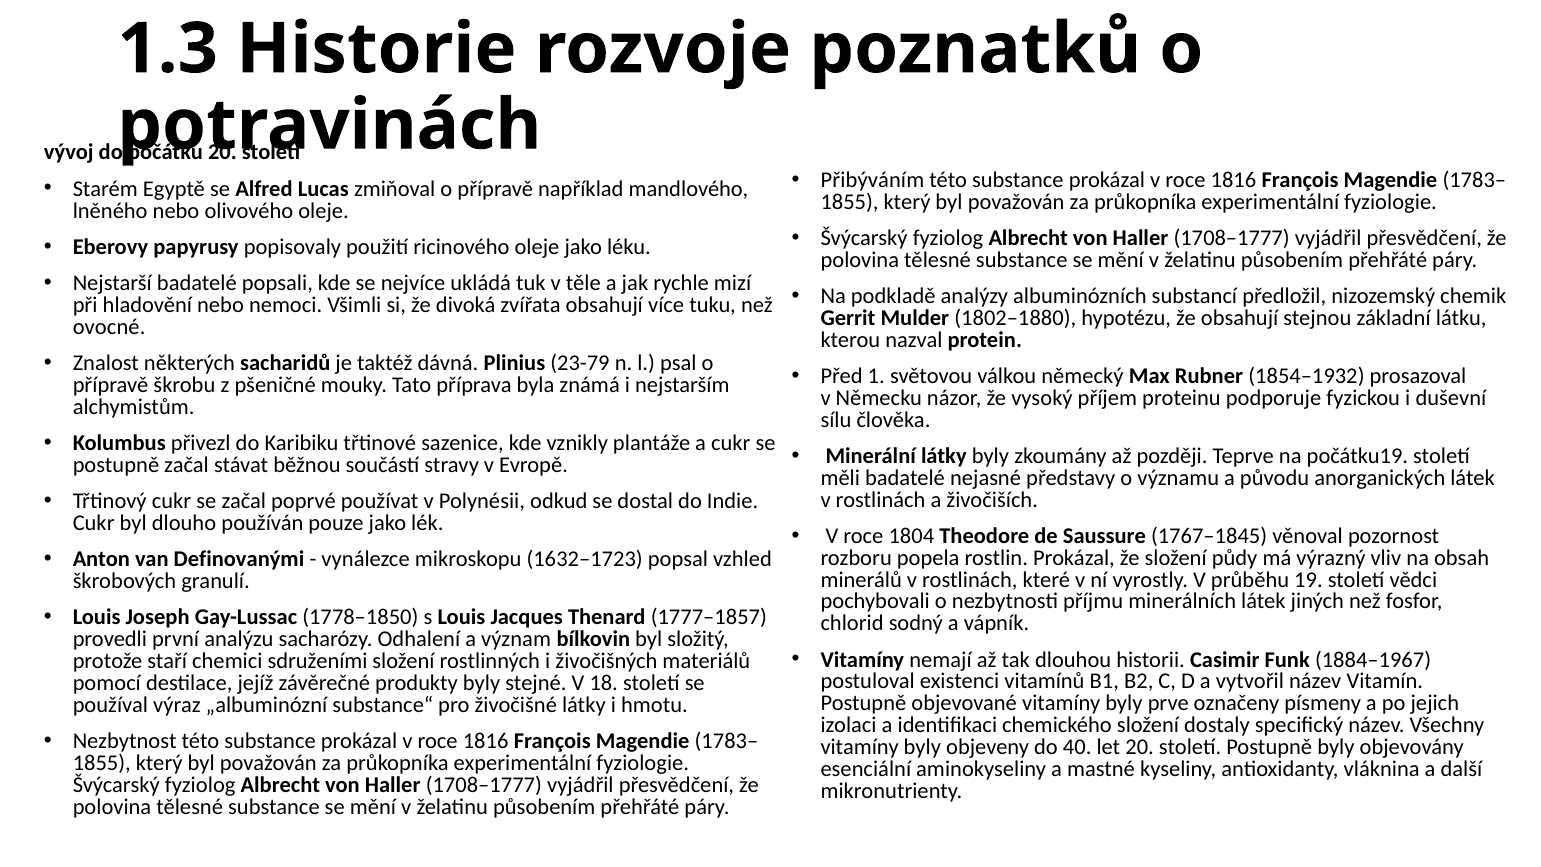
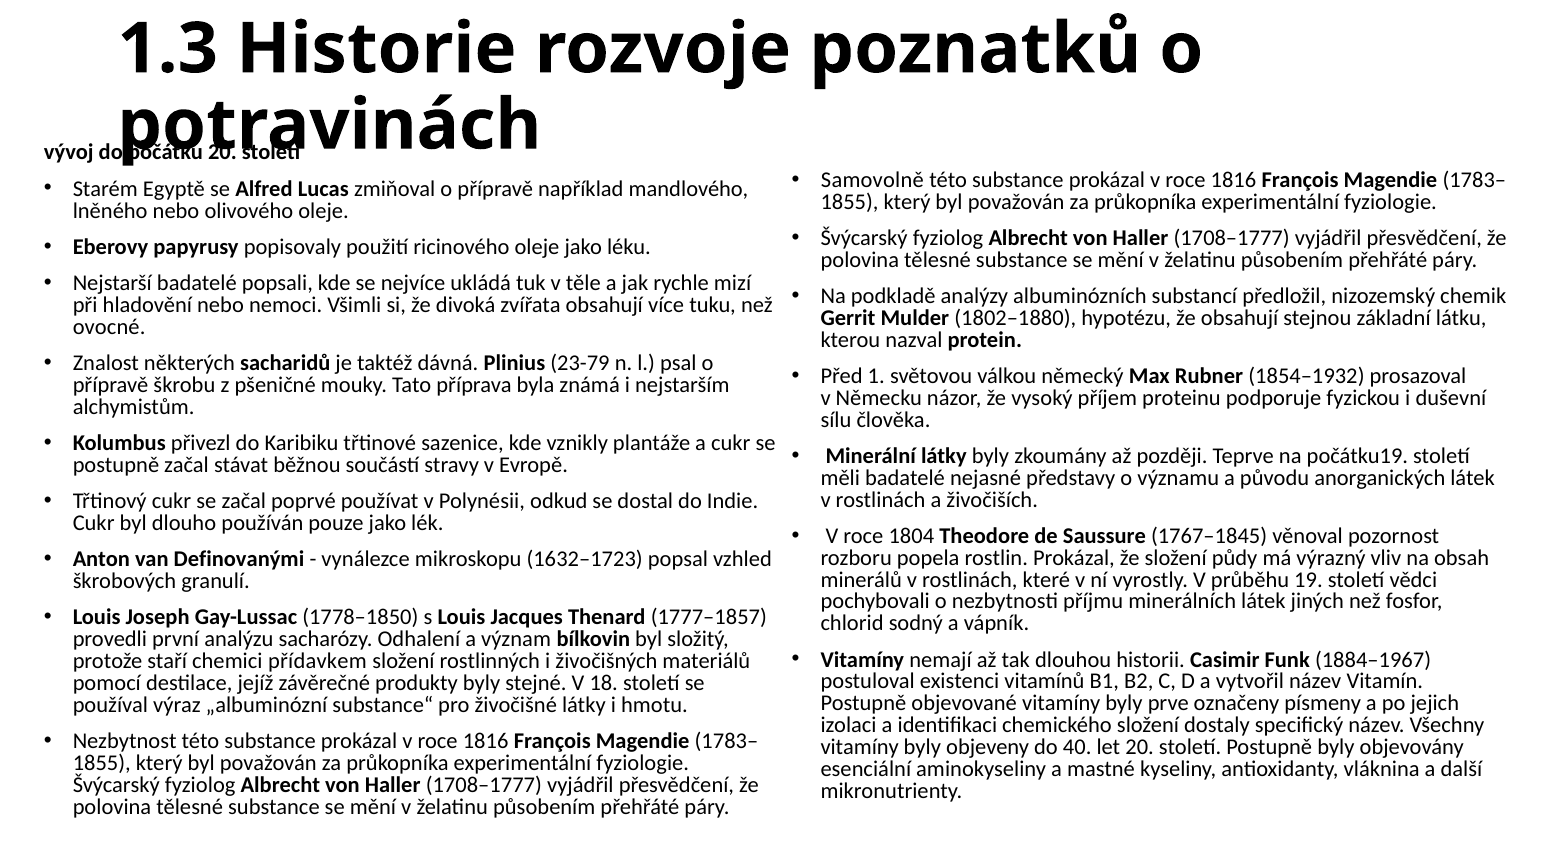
Přibýváním: Přibýváním -> Samovolně
sdruženími: sdruženími -> přídavkem
